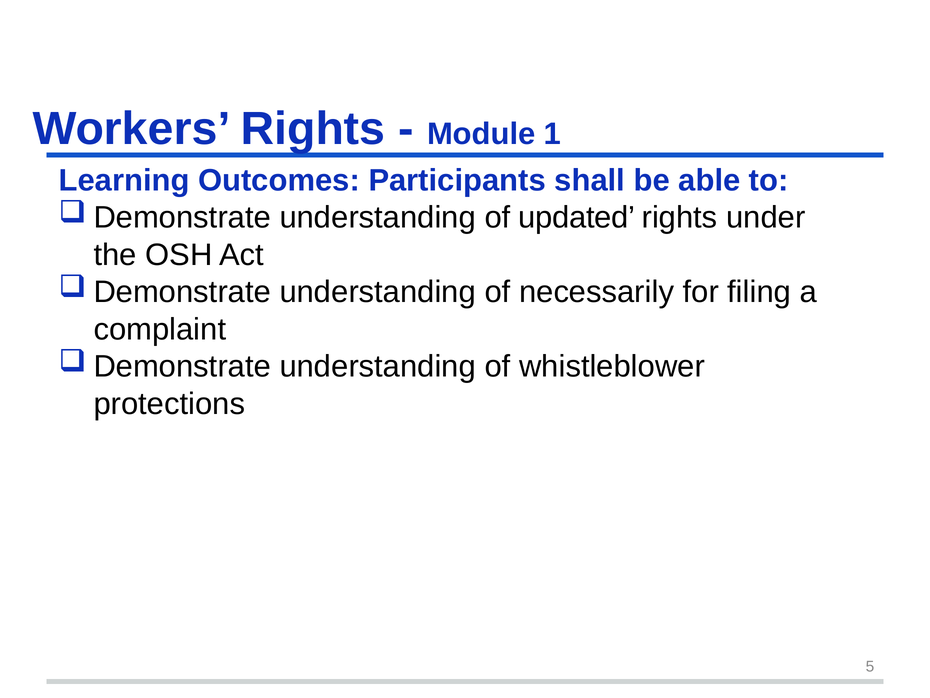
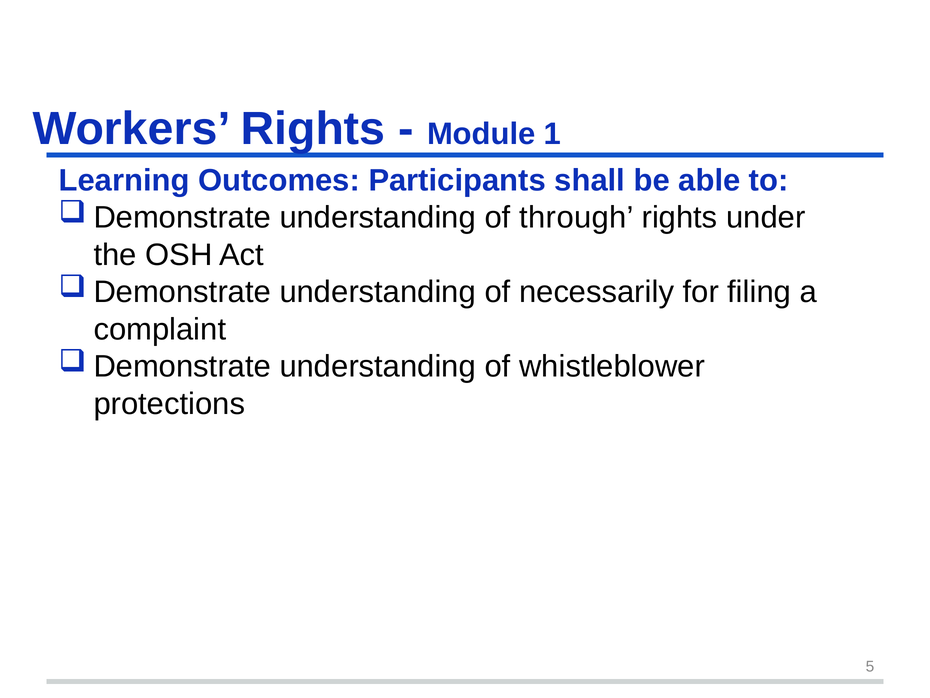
updated: updated -> through
